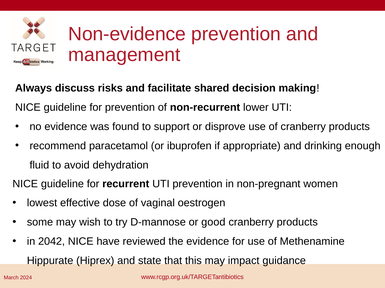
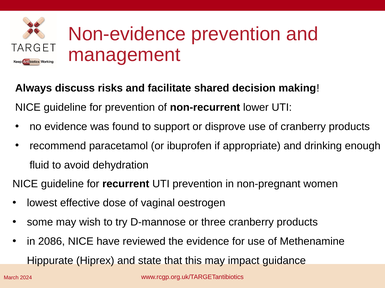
good: good -> three
2042: 2042 -> 2086
